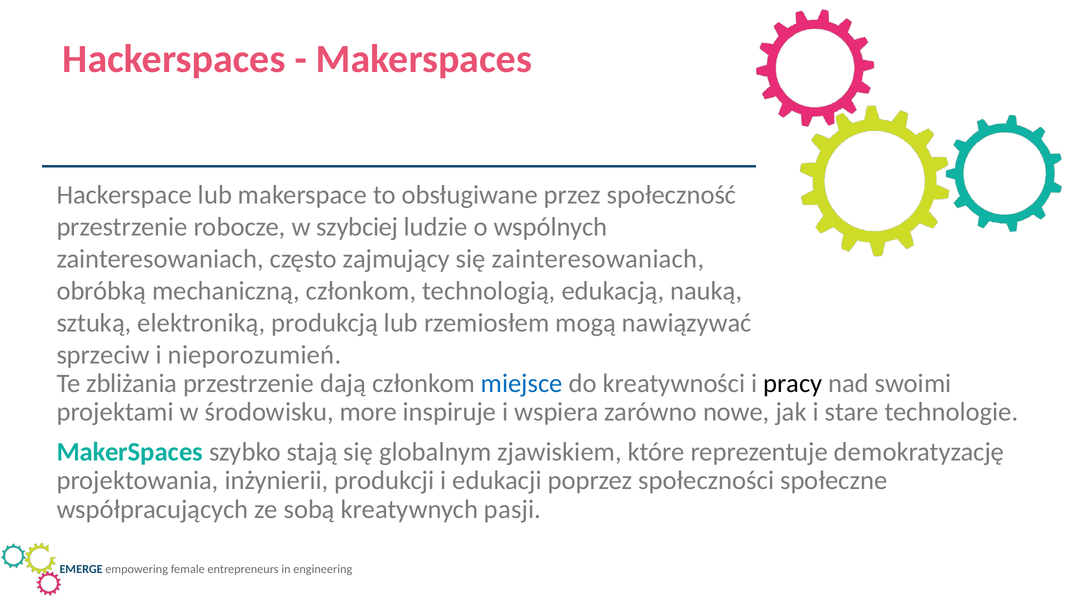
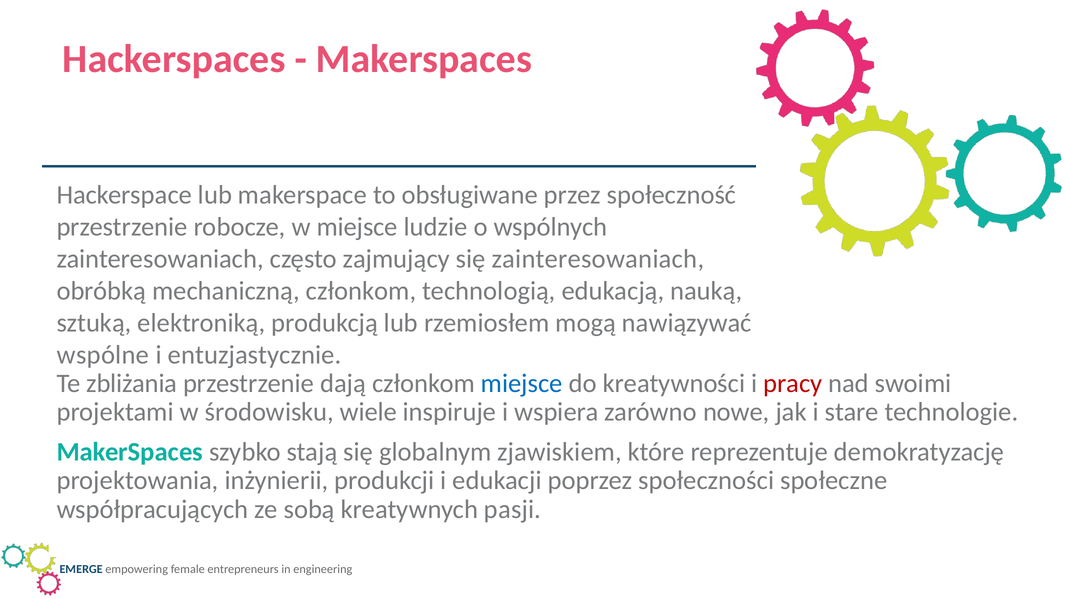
w szybciej: szybciej -> miejsce
sprzeciw: sprzeciw -> wspólne
nieporozumień: nieporozumień -> entuzjastycznie
pracy colour: black -> red
more: more -> wiele
